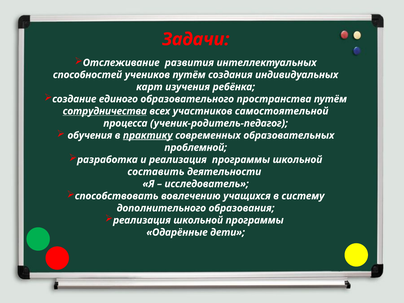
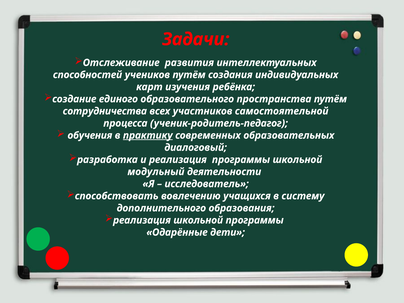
сотрудничества underline: present -> none
проблемной: проблемной -> диалоговый
составить: составить -> модульный
